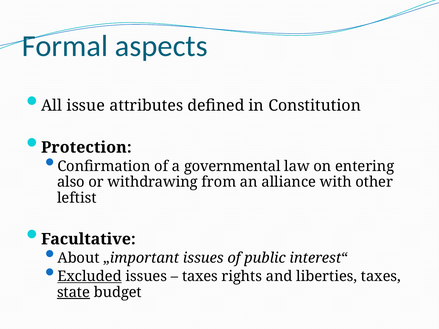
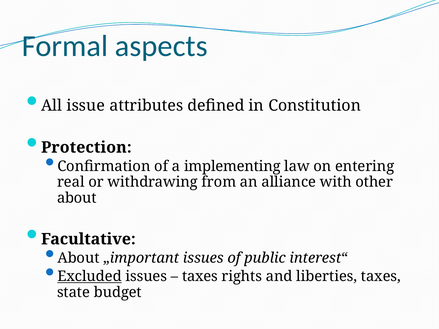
governmental: governmental -> implementing
also: also -> real
leftist at (77, 198): leftist -> about
state underline: present -> none
